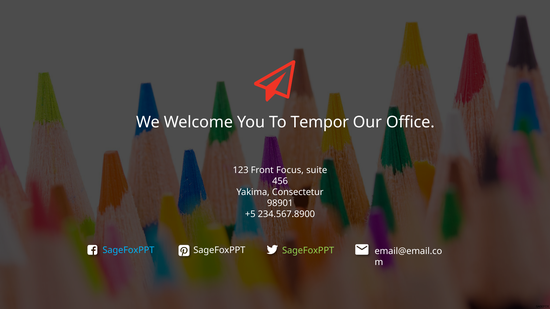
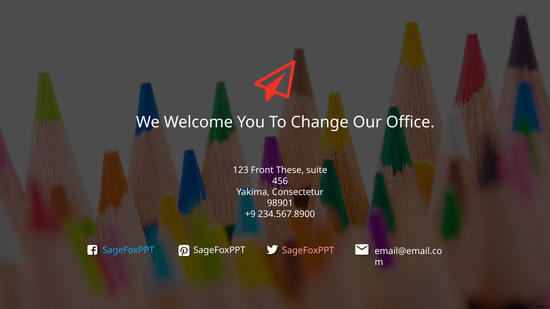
Tempor: Tempor -> Change
Focus: Focus -> These
+5: +5 -> +9
SageFoxPPT at (308, 251) colour: light green -> pink
